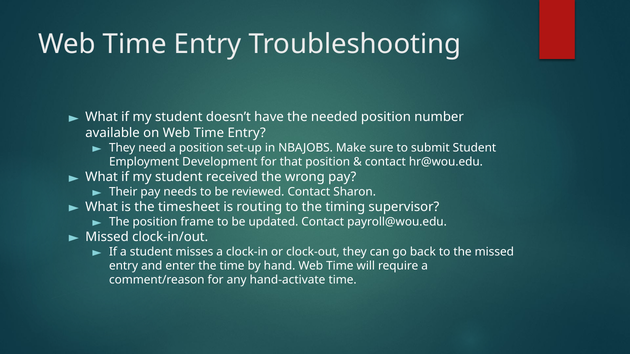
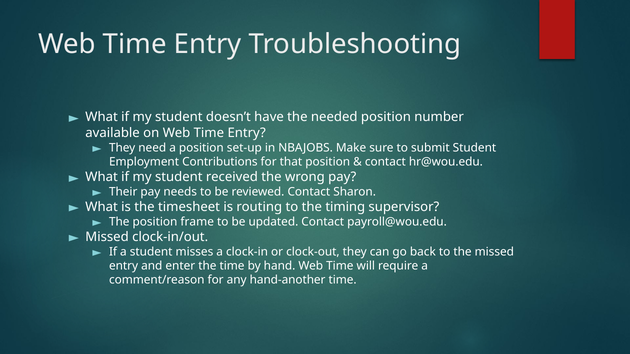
Development: Development -> Contributions
hand-activate: hand-activate -> hand-another
